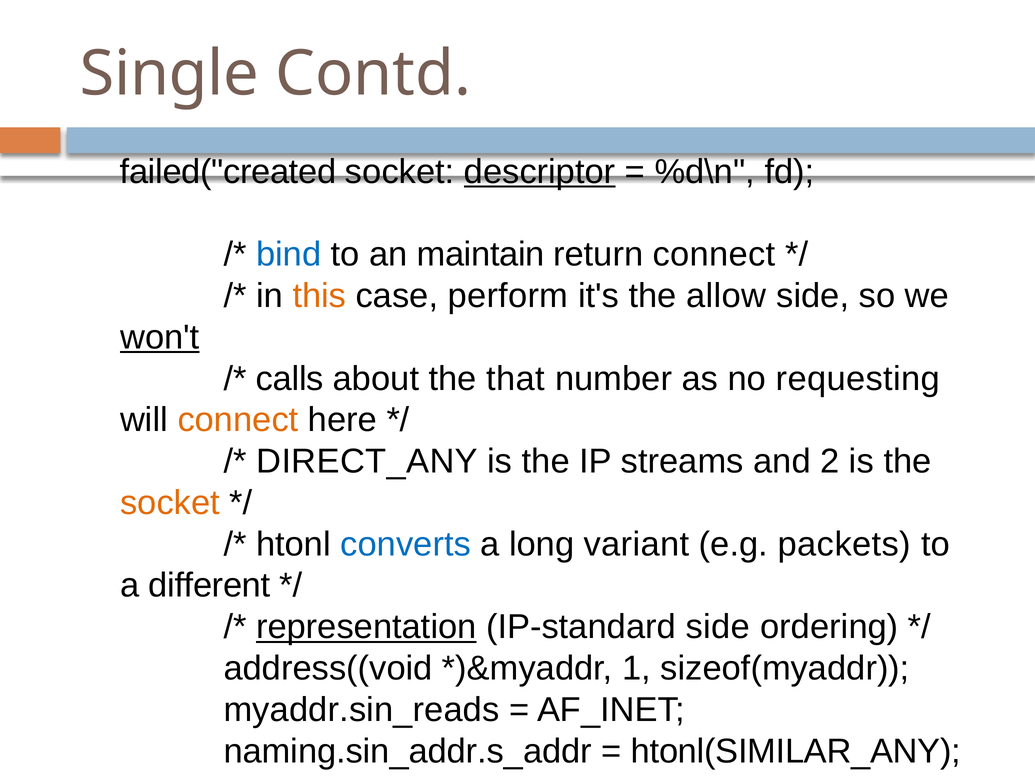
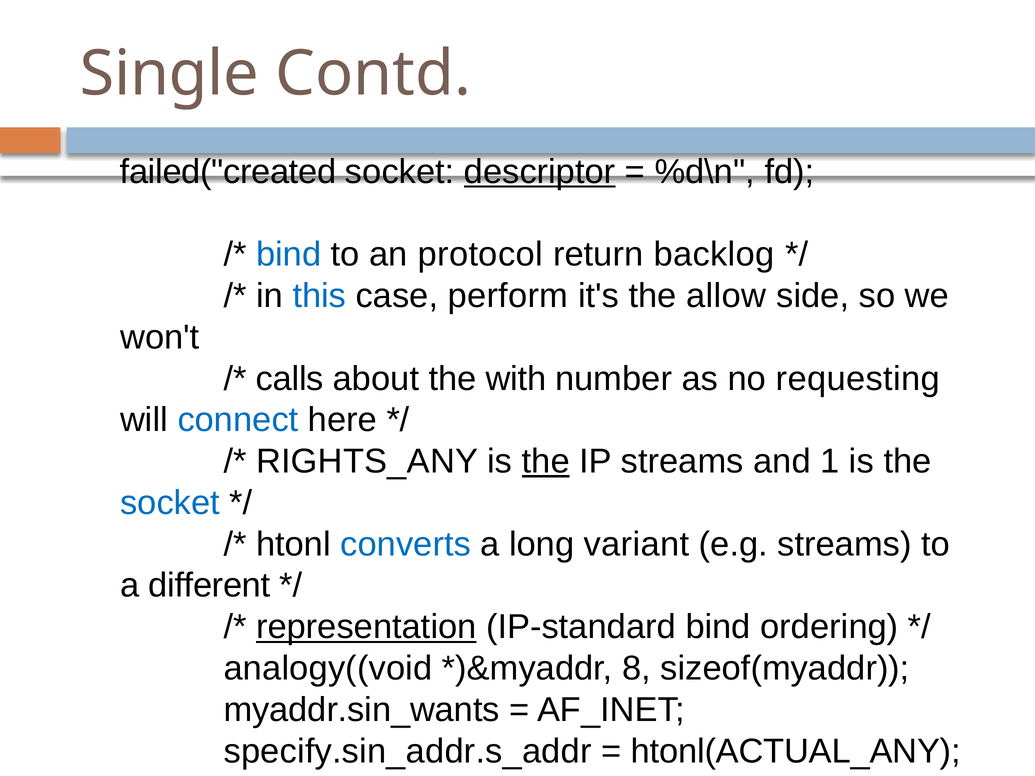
maintain: maintain -> protocol
return connect: connect -> backlog
this colour: orange -> blue
won't underline: present -> none
that: that -> with
connect at (238, 420) colour: orange -> blue
DIRECT_ANY: DIRECT_ANY -> RIGHTS_ANY
the at (546, 462) underline: none -> present
2: 2 -> 1
socket at (170, 503) colour: orange -> blue
e.g packets: packets -> streams
IP-standard side: side -> bind
address((void: address((void -> analogy((void
1: 1 -> 8
myaddr.sin_reads: myaddr.sin_reads -> myaddr.sin_wants
naming.sin_addr.s_addr: naming.sin_addr.s_addr -> specify.sin_addr.s_addr
htonl(SIMILAR_ANY: htonl(SIMILAR_ANY -> htonl(ACTUAL_ANY
